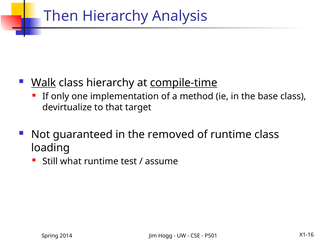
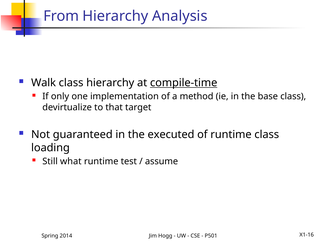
Then: Then -> From
Walk underline: present -> none
removed: removed -> executed
